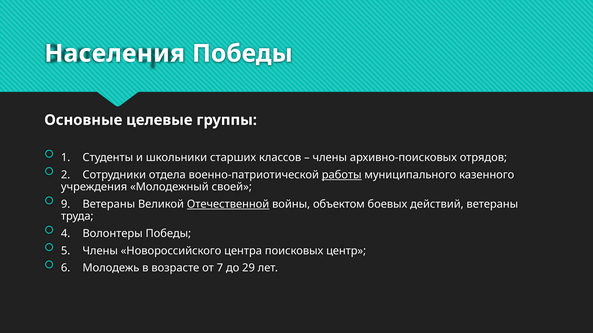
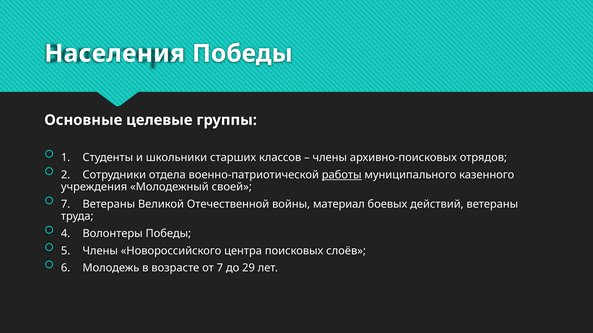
9 at (66, 204): 9 -> 7
Отечественной underline: present -> none
объектом: объектом -> материал
центр: центр -> слоёв
